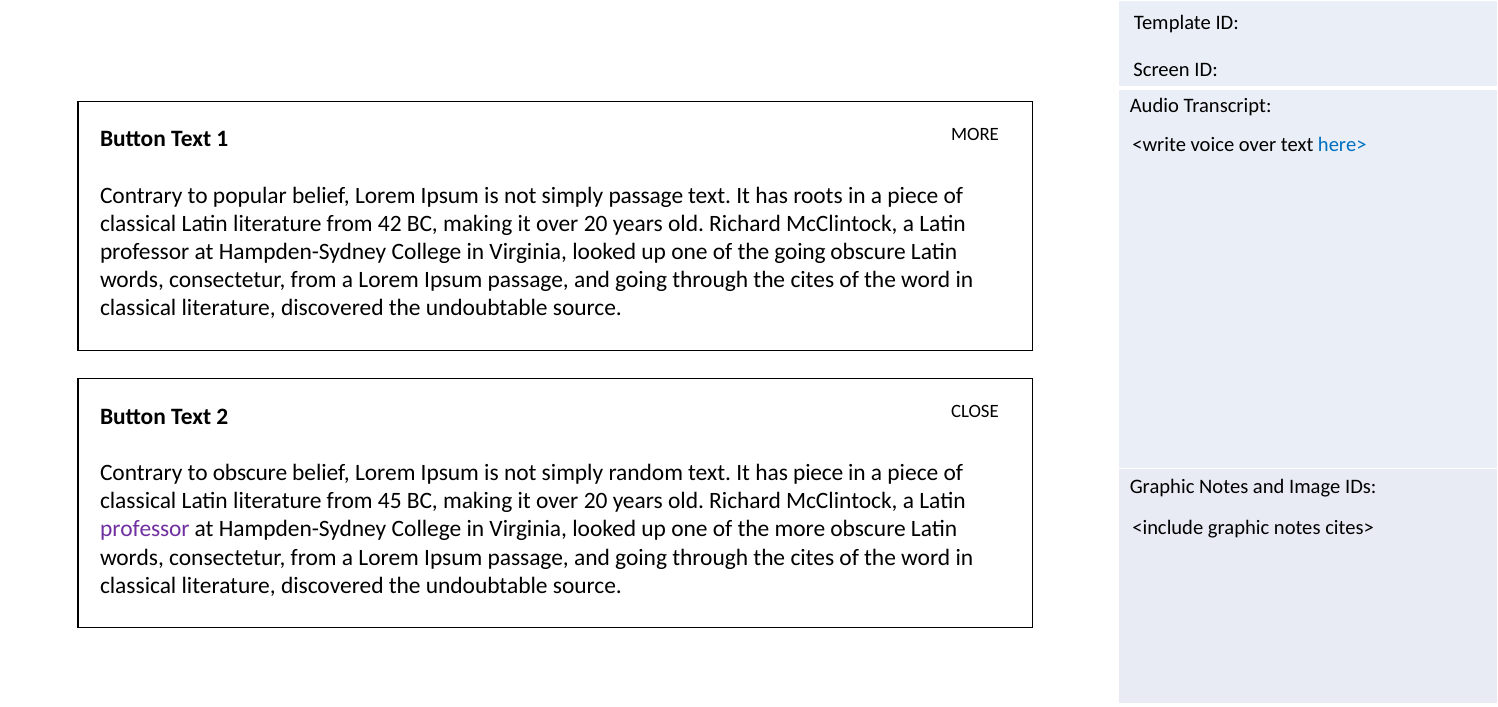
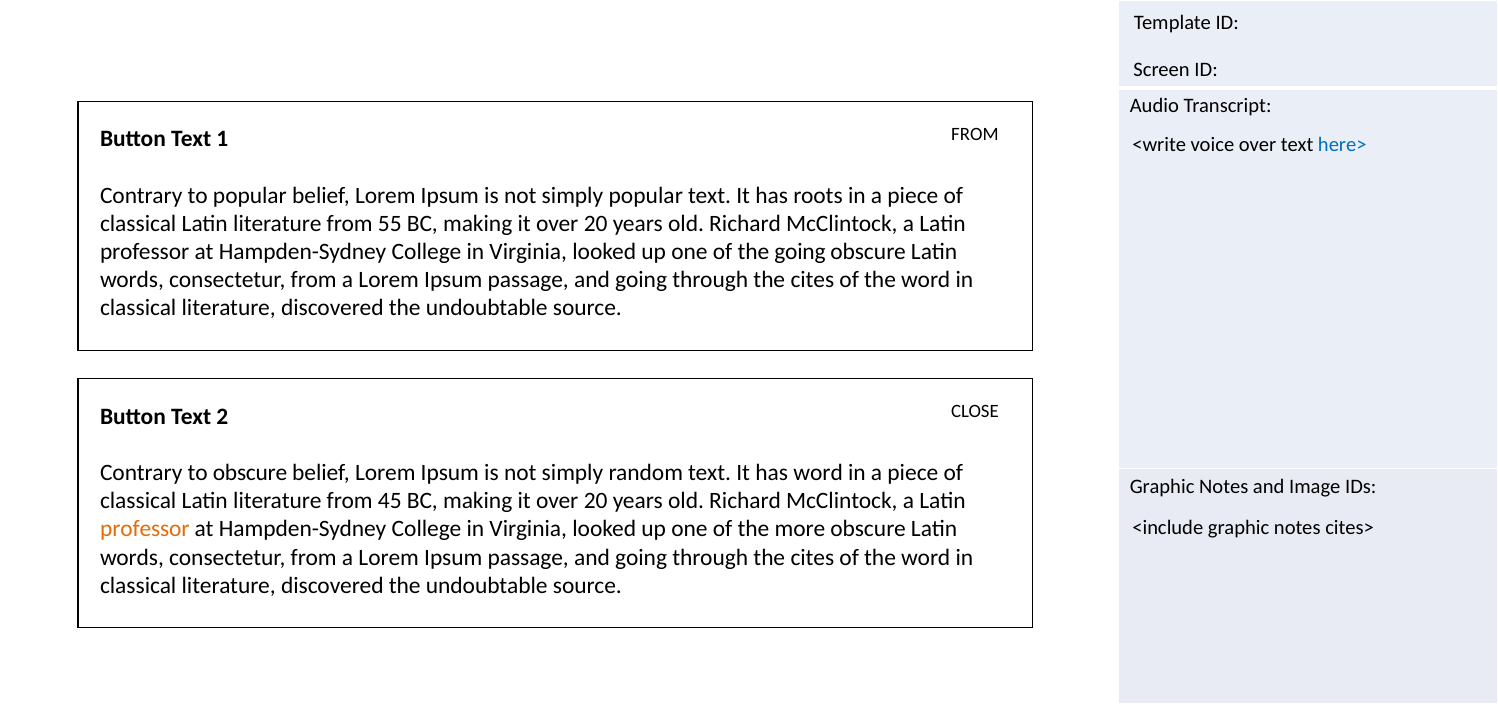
MORE at (975, 134): MORE -> FROM
simply passage: passage -> popular
42: 42 -> 55
has piece: piece -> word
professor at (145, 529) colour: purple -> orange
